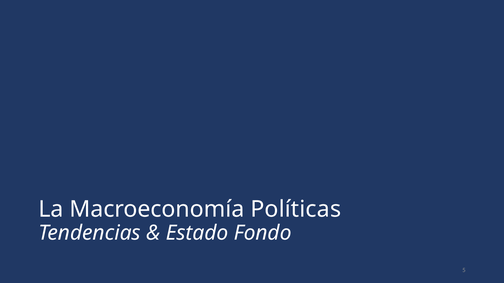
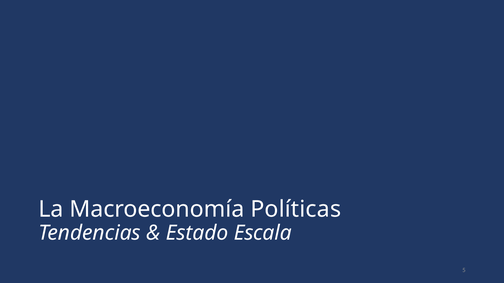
Fondo: Fondo -> Escala
